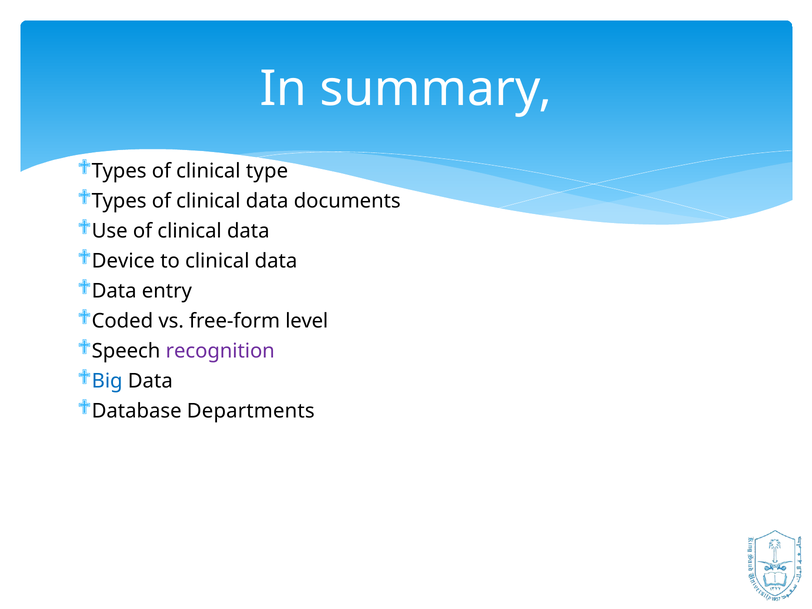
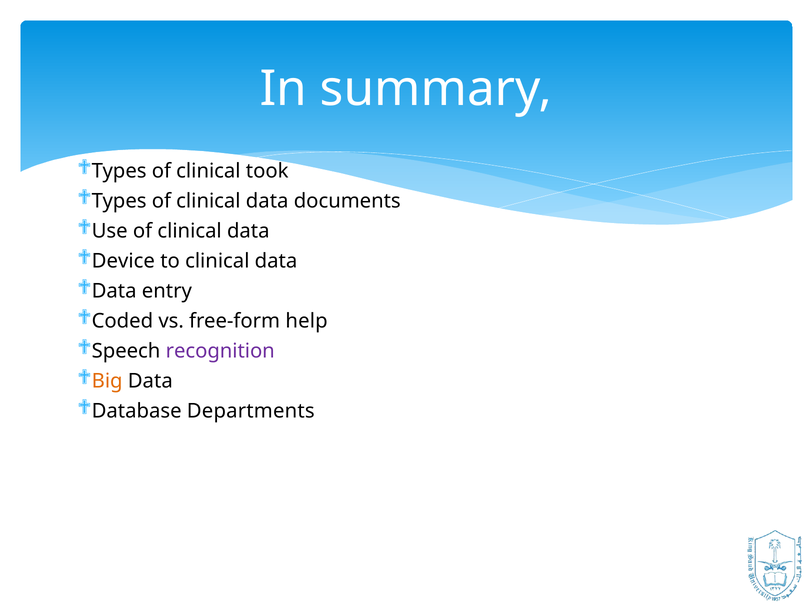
type: type -> took
level: level -> help
Big colour: blue -> orange
